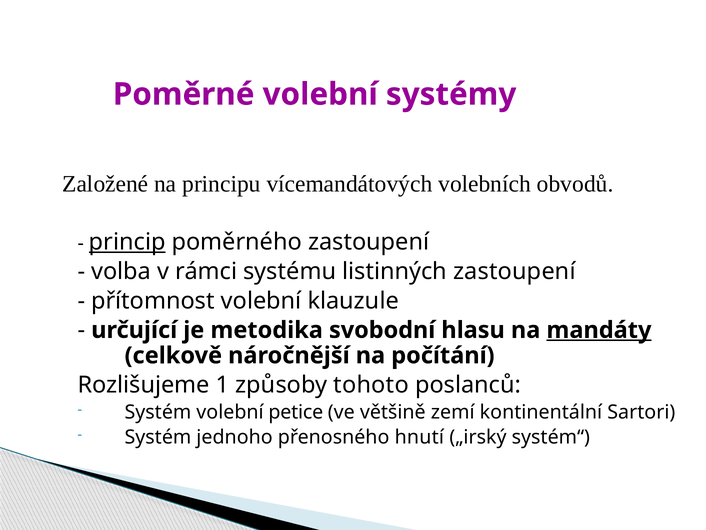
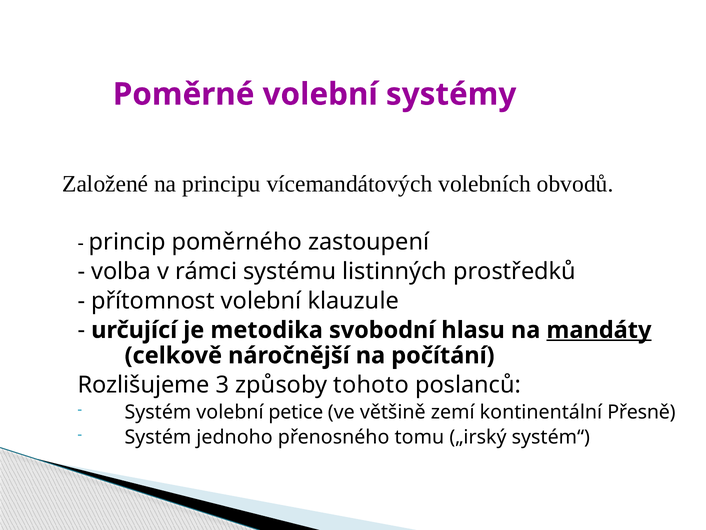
princip underline: present -> none
listinných zastoupení: zastoupení -> prostředků
1: 1 -> 3
Sartori: Sartori -> Přesně
hnutí: hnutí -> tomu
